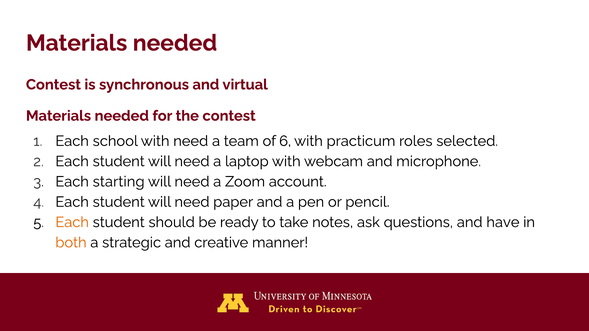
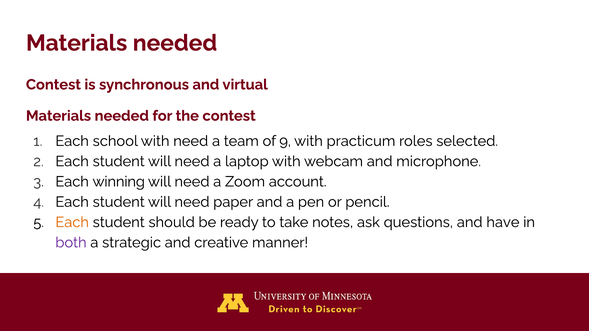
6: 6 -> 9
starting: starting -> winning
both colour: orange -> purple
